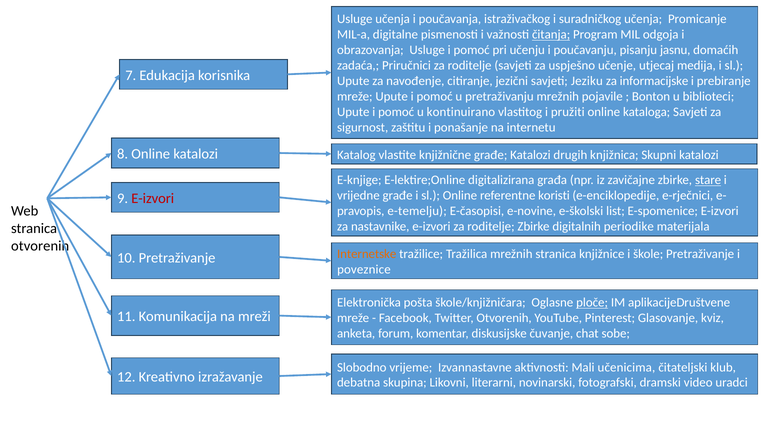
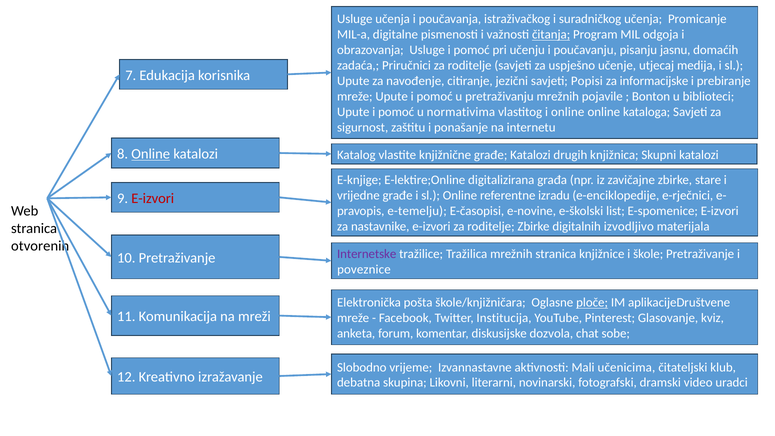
Jeziku: Jeziku -> Popisi
kontinuirano: kontinuirano -> normativima
i pružiti: pružiti -> online
Online at (151, 154) underline: none -> present
stare underline: present -> none
koristi: koristi -> izradu
periodike: periodike -> izvodljivo
Internetske colour: orange -> purple
Twitter Otvorenih: Otvorenih -> Institucija
čuvanje: čuvanje -> dozvola
